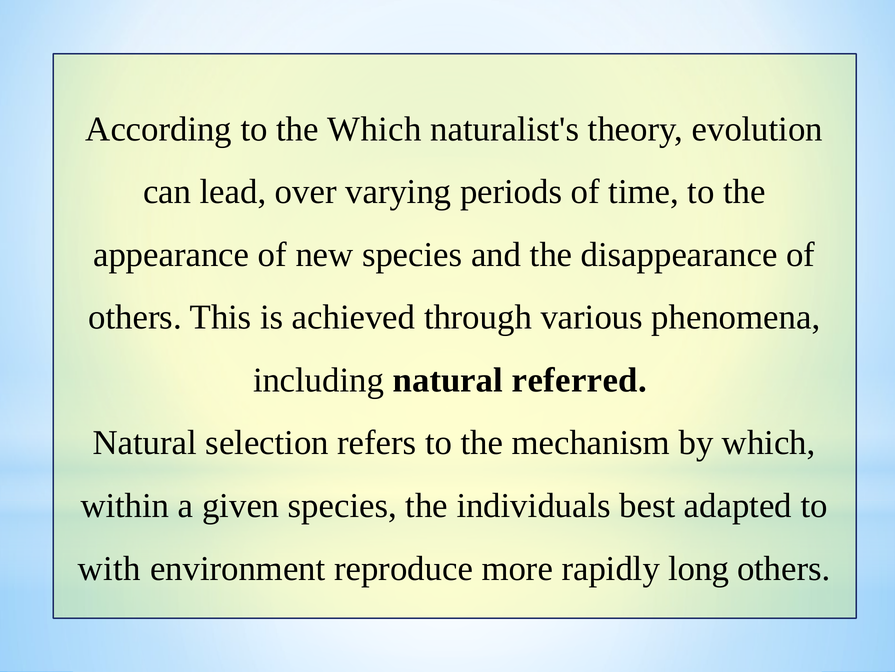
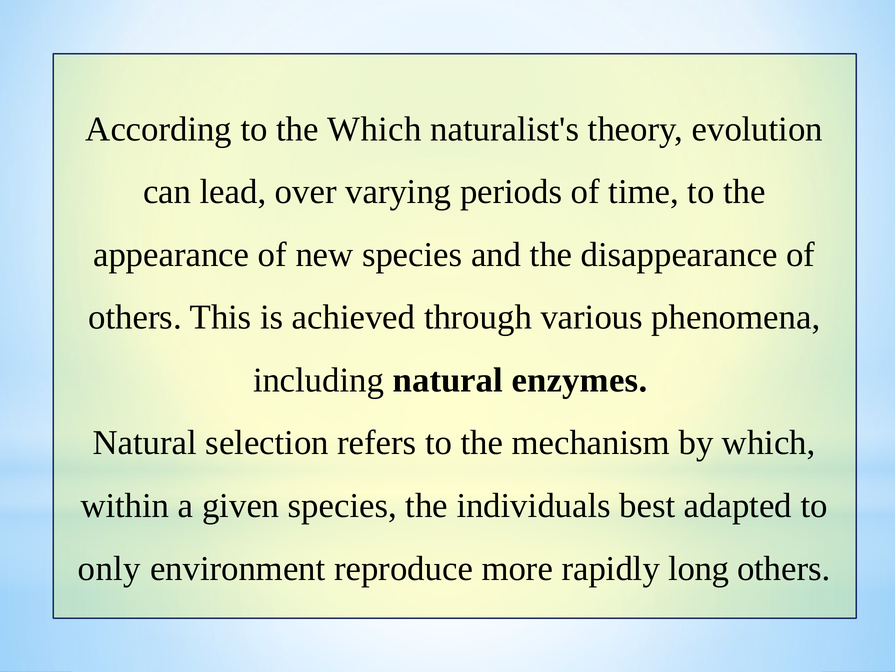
referred: referred -> enzymes
with: with -> only
